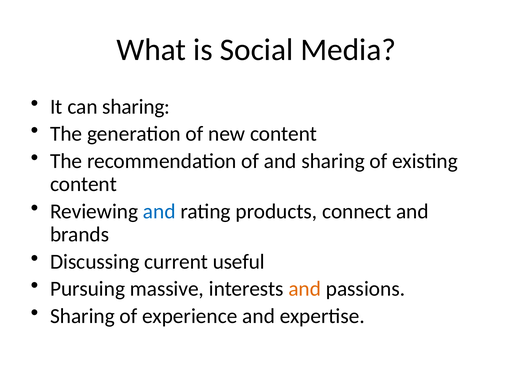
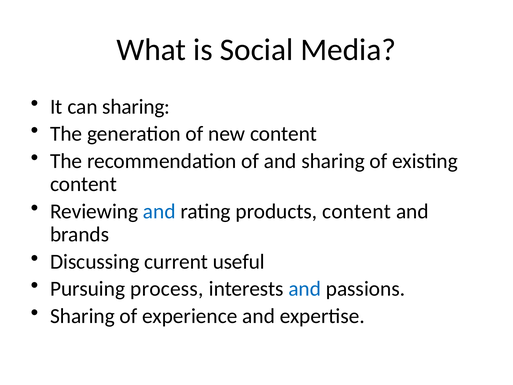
products connect: connect -> content
massive: massive -> process
and at (305, 289) colour: orange -> blue
